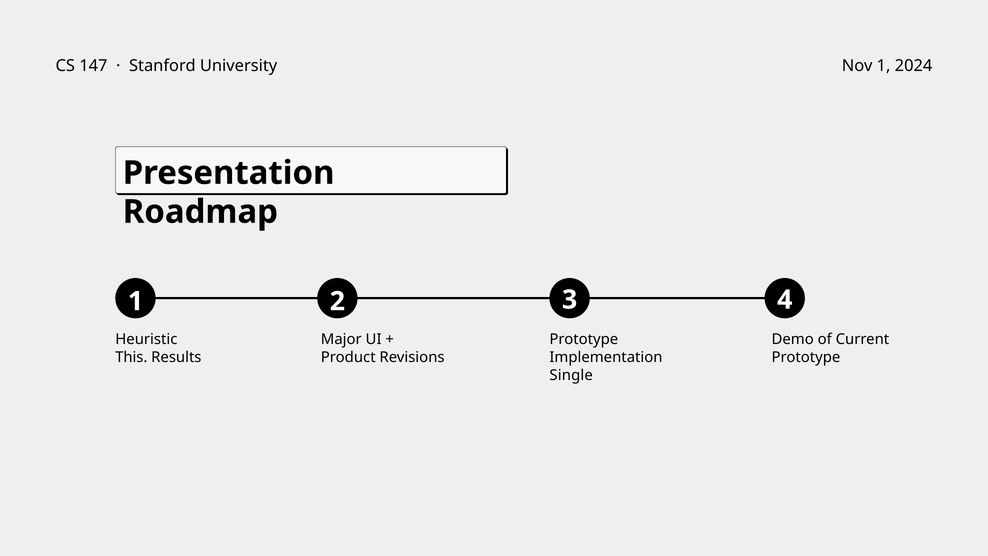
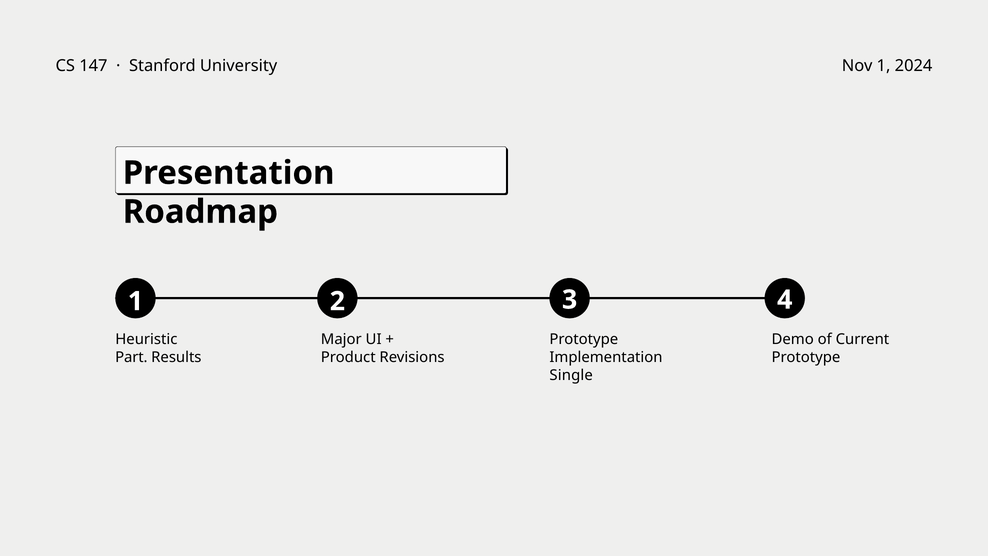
This: This -> Part
